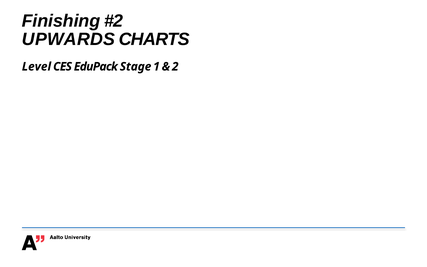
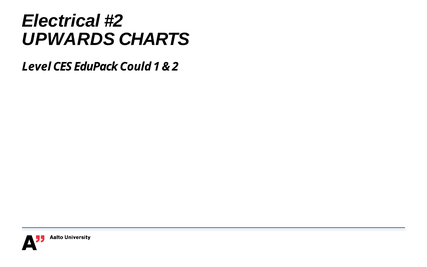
Finishing: Finishing -> Electrical
Stage: Stage -> Could
